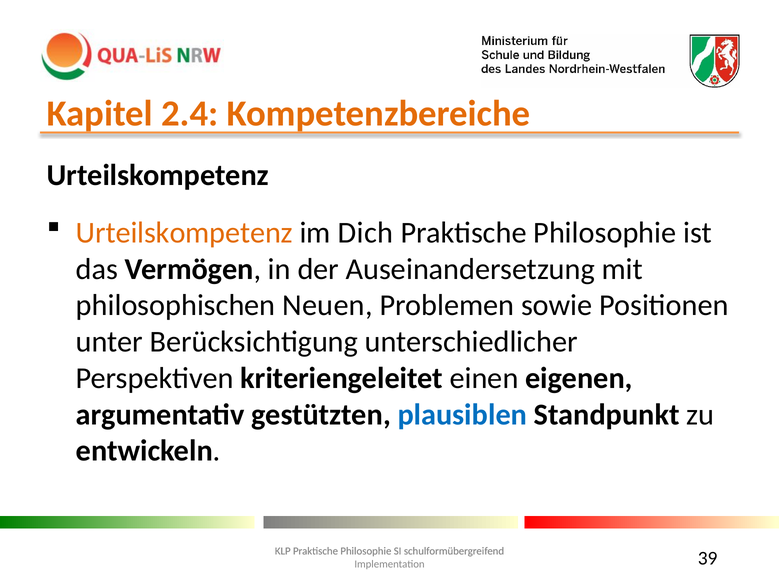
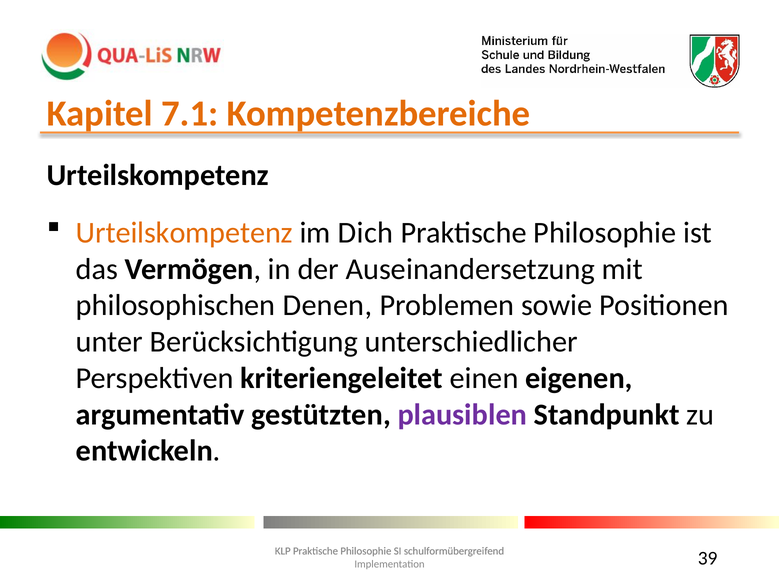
2.4: 2.4 -> 7.1
Neuen: Neuen -> Denen
plausiblen colour: blue -> purple
